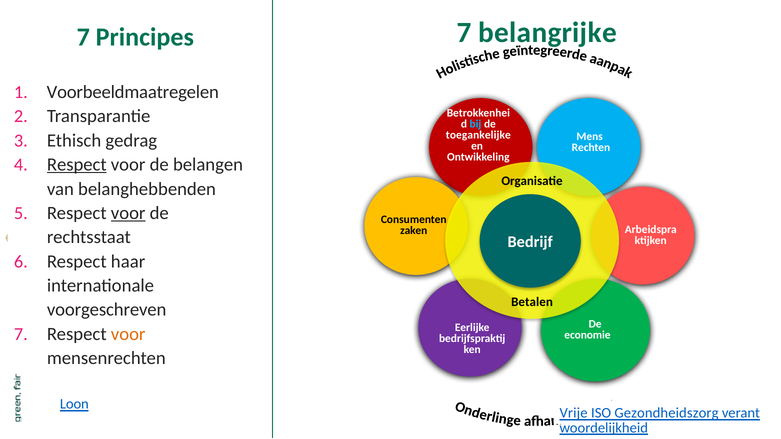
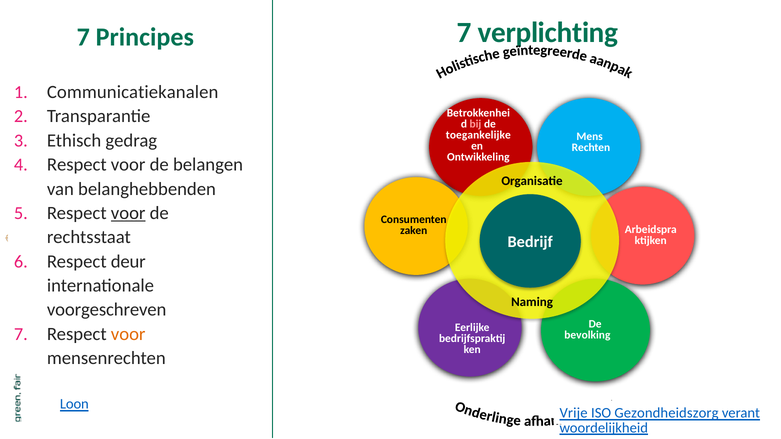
belangrijke: belangrijke -> verplichting
Voorbeeldmaatregelen: Voorbeeldmaatregelen -> Communicatiekanalen
bij colour: light blue -> pink
Respect at (77, 165) underline: present -> none
haar: haar -> deur
Betalen: Betalen -> Naming
economie: economie -> bevolking
